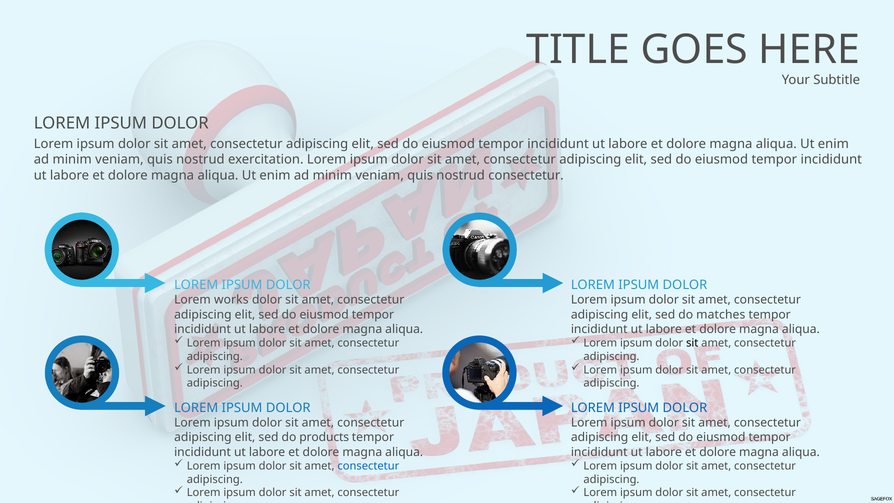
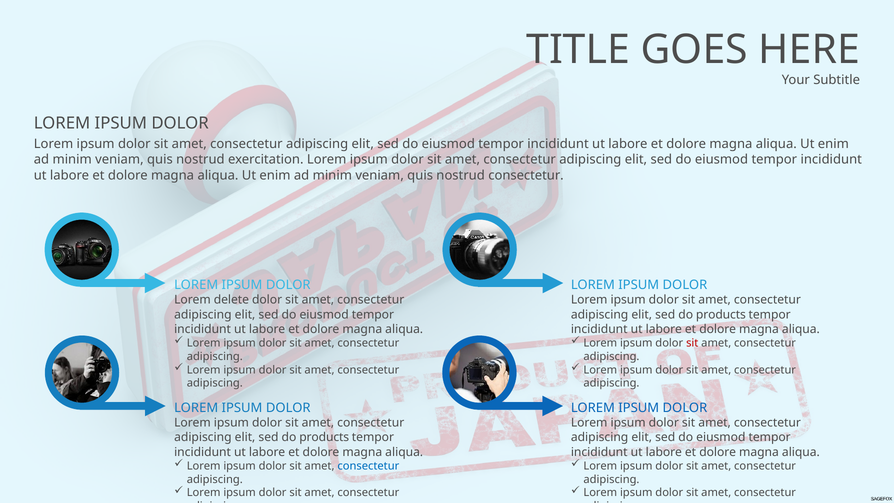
works: works -> delete
matches at (721, 314): matches -> products
sit at (692, 343) colour: black -> red
